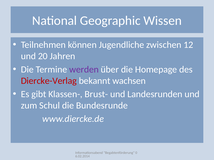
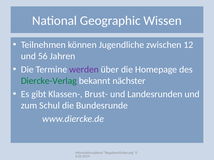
20: 20 -> 56
Diercke-Verlag colour: red -> green
wachsen: wachsen -> nächster
